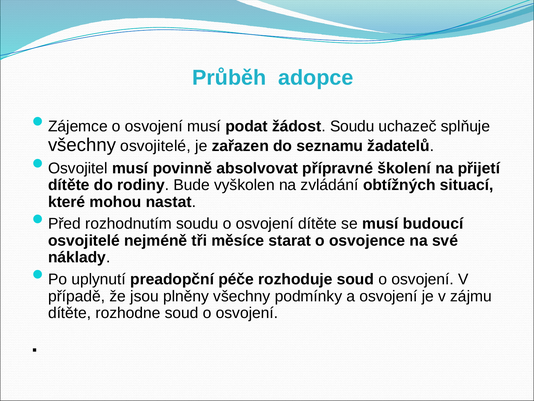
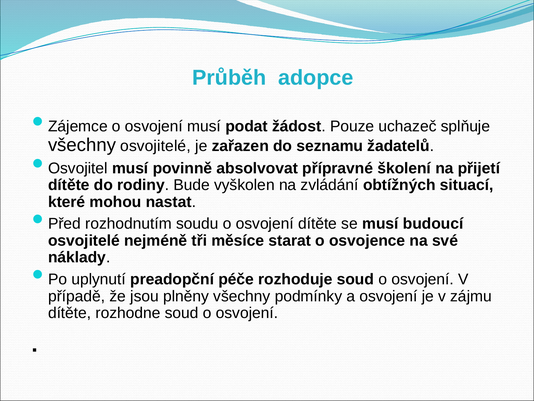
žádost Soudu: Soudu -> Pouze
